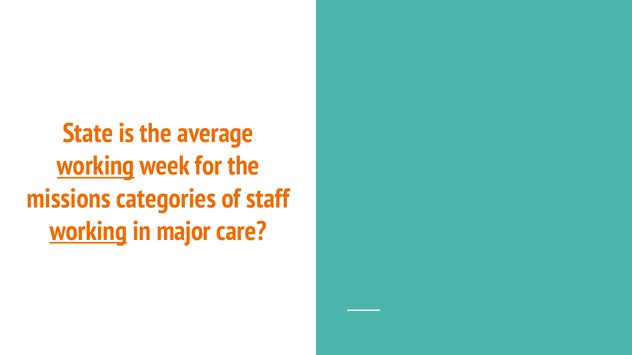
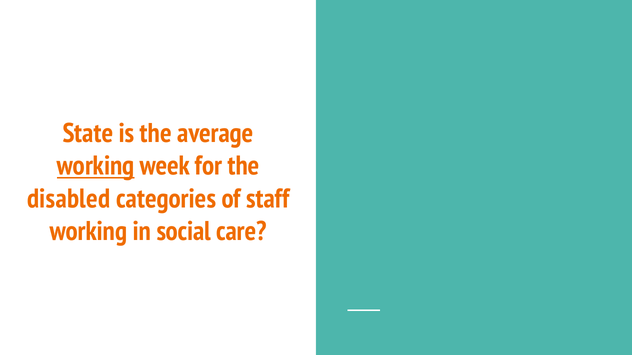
missions: missions -> disabled
working at (88, 231) underline: present -> none
major: major -> social
